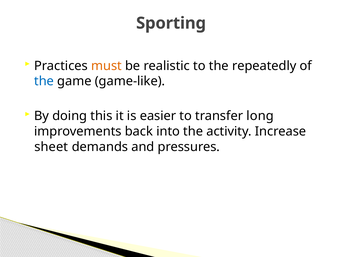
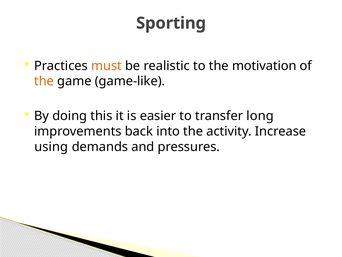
repeatedly: repeatedly -> motivation
the at (44, 81) colour: blue -> orange
sheet: sheet -> using
